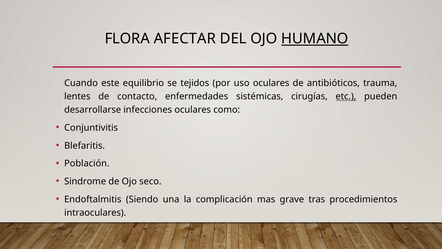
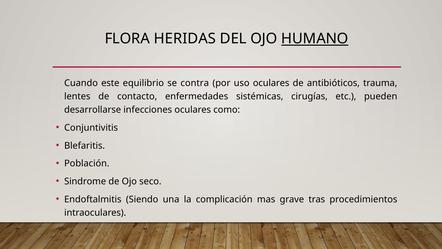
AFECTAR: AFECTAR -> HERIDAS
tejidos: tejidos -> contra
etc underline: present -> none
